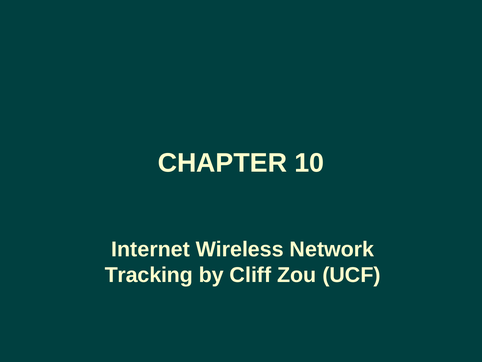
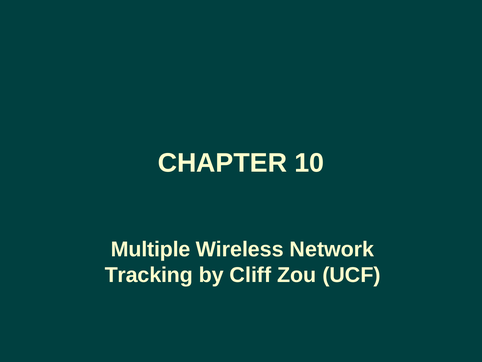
Internet: Internet -> Multiple
